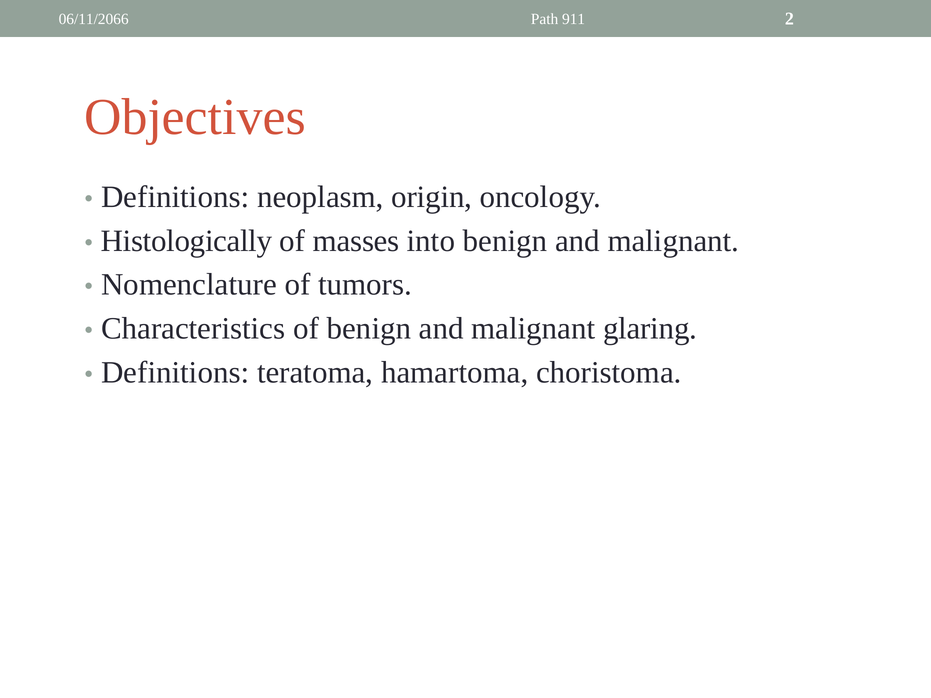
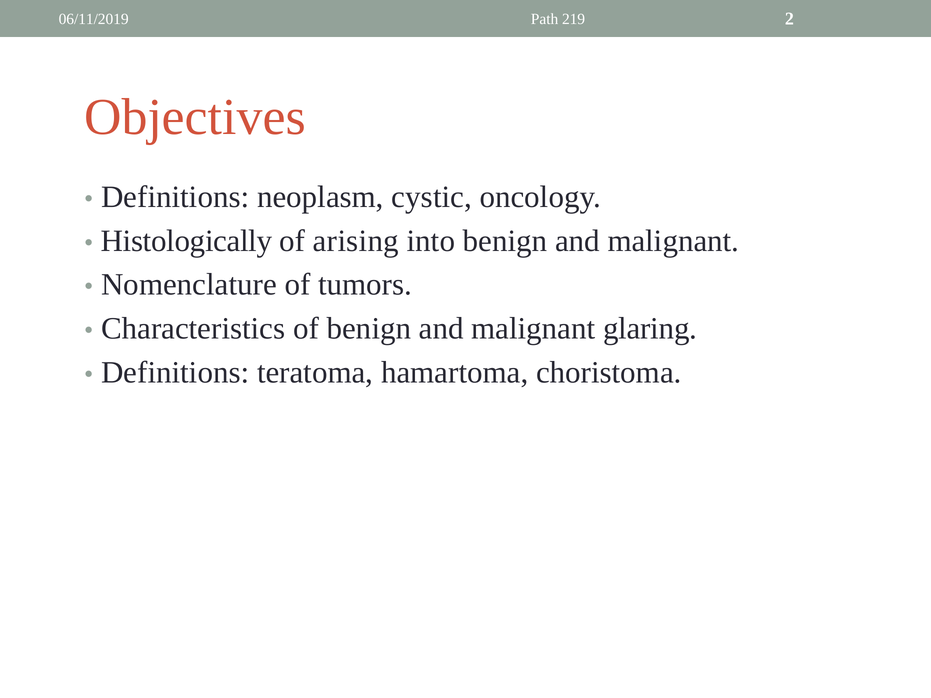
06/11/2066: 06/11/2066 -> 06/11/2019
911: 911 -> 219
origin: origin -> cystic
masses: masses -> arising
